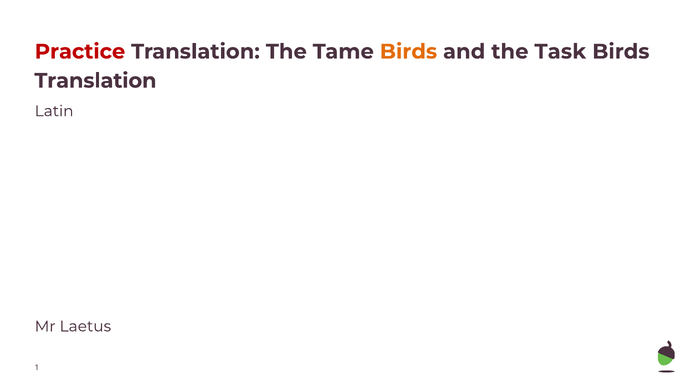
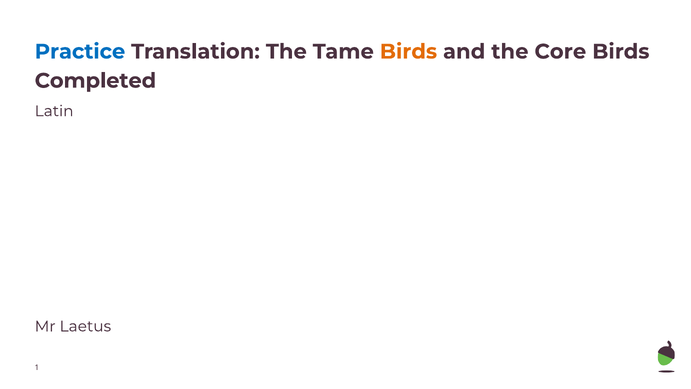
Practice colour: red -> blue
Task: Task -> Core
Translation at (95, 81): Translation -> Completed
